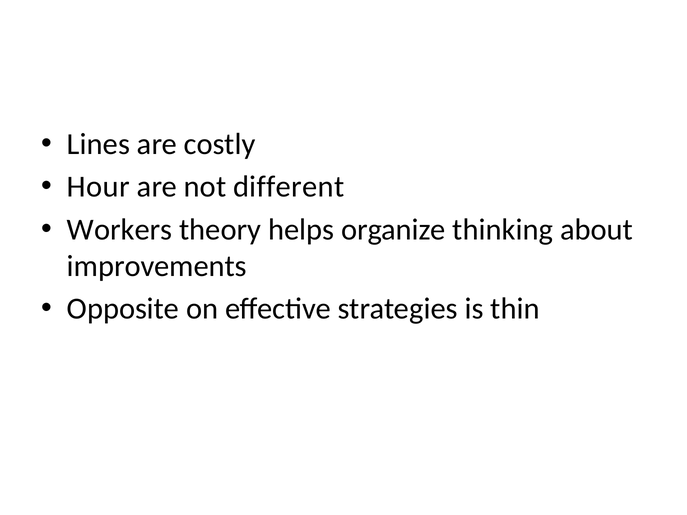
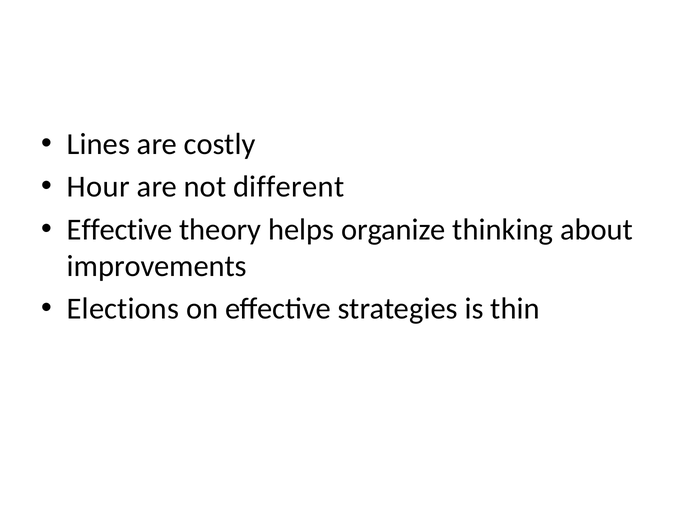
Workers at (120, 230): Workers -> Effective
Opposite: Opposite -> Elections
